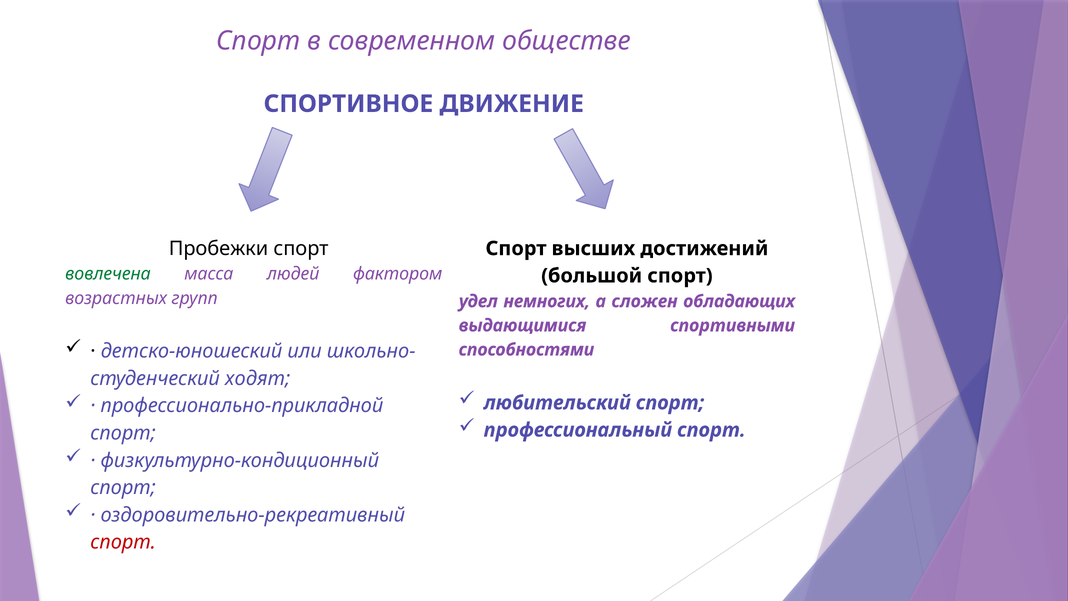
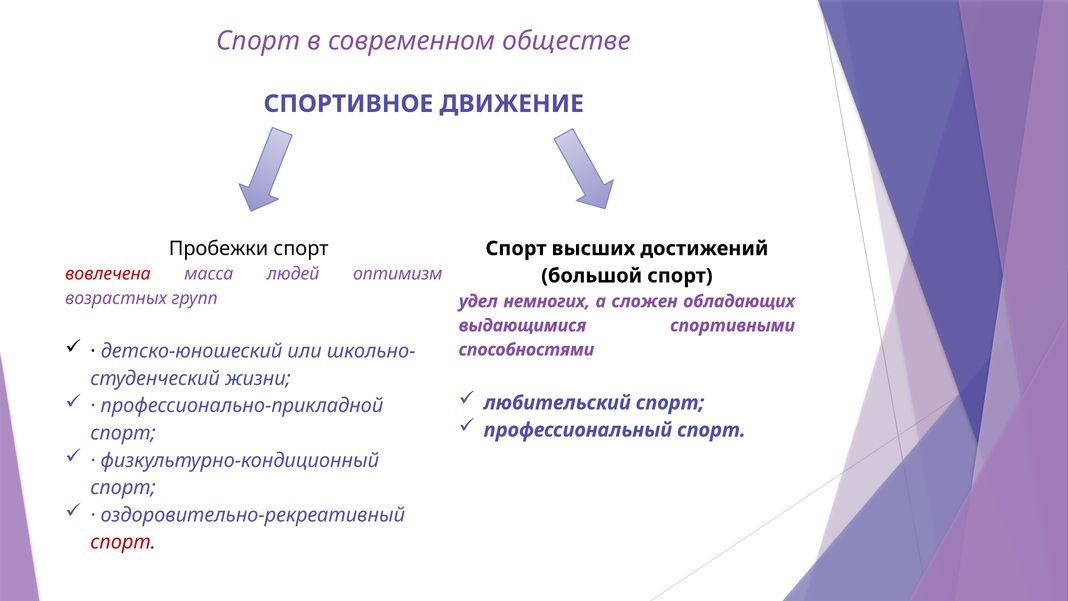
вовлечена colour: green -> red
фактором: фактором -> оптимизм
ходят: ходят -> жизни
